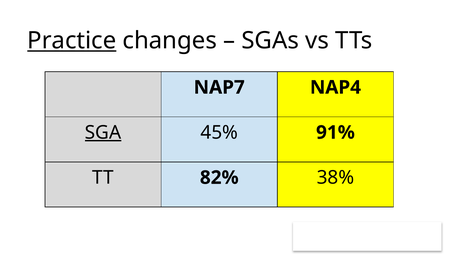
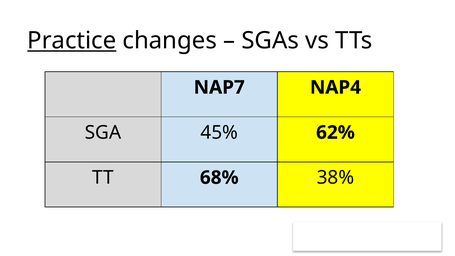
SGA underline: present -> none
91%: 91% -> 62%
82%: 82% -> 68%
